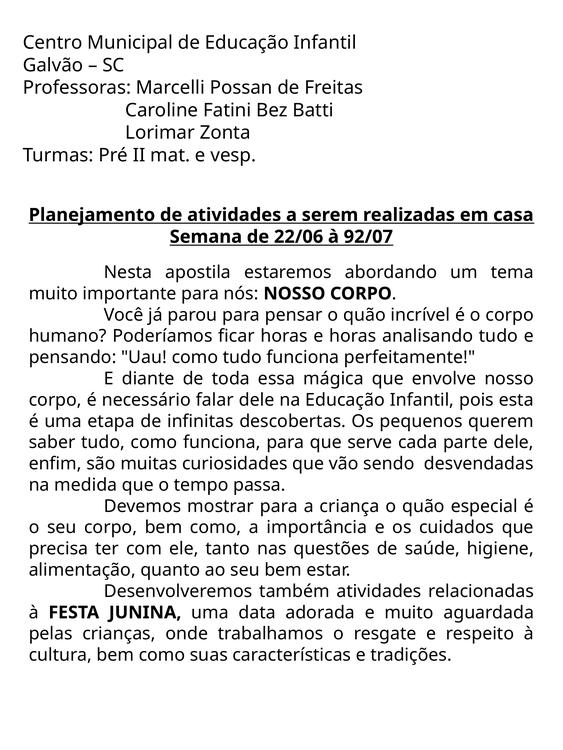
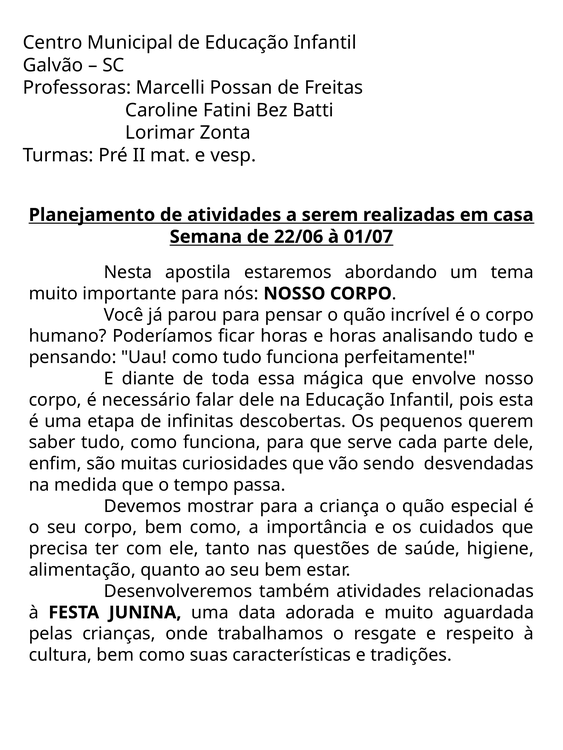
92/07: 92/07 -> 01/07
